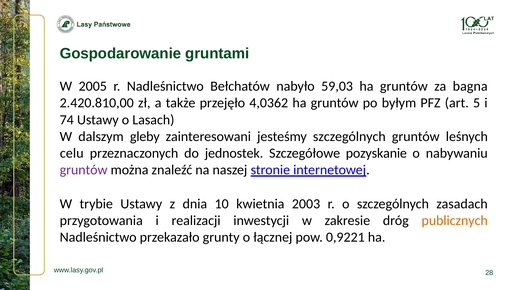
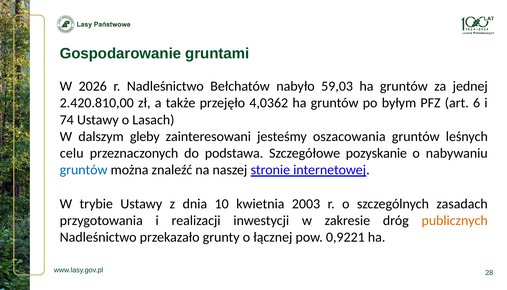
2005: 2005 -> 2026
bagna: bagna -> jednej
5: 5 -> 6
jesteśmy szczególnych: szczególnych -> oszacowania
jednostek: jednostek -> podstawa
gruntów at (84, 170) colour: purple -> blue
